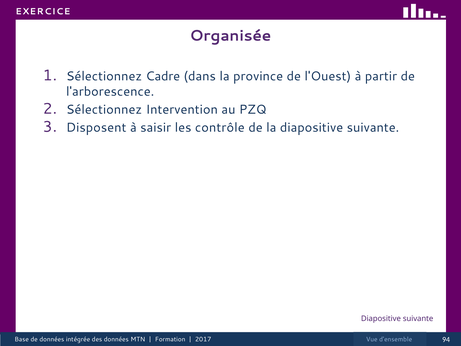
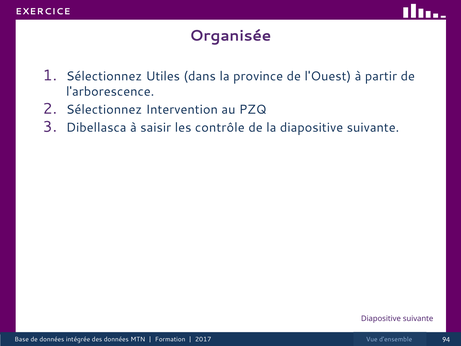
Cadre: Cadre -> Utiles
Disposent: Disposent -> Dibellasca
